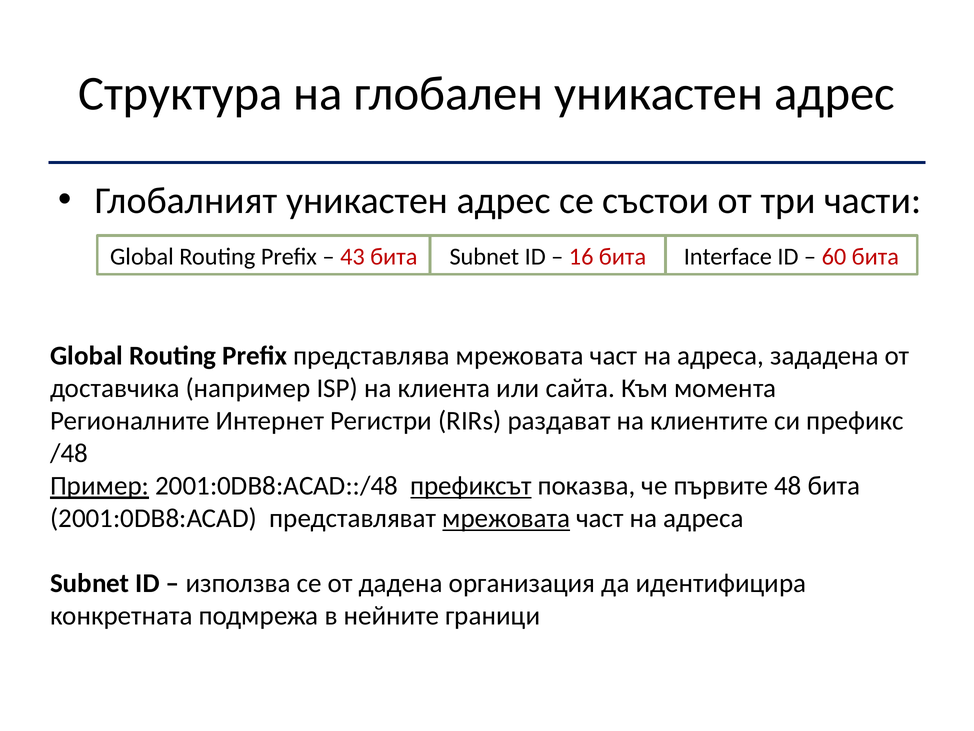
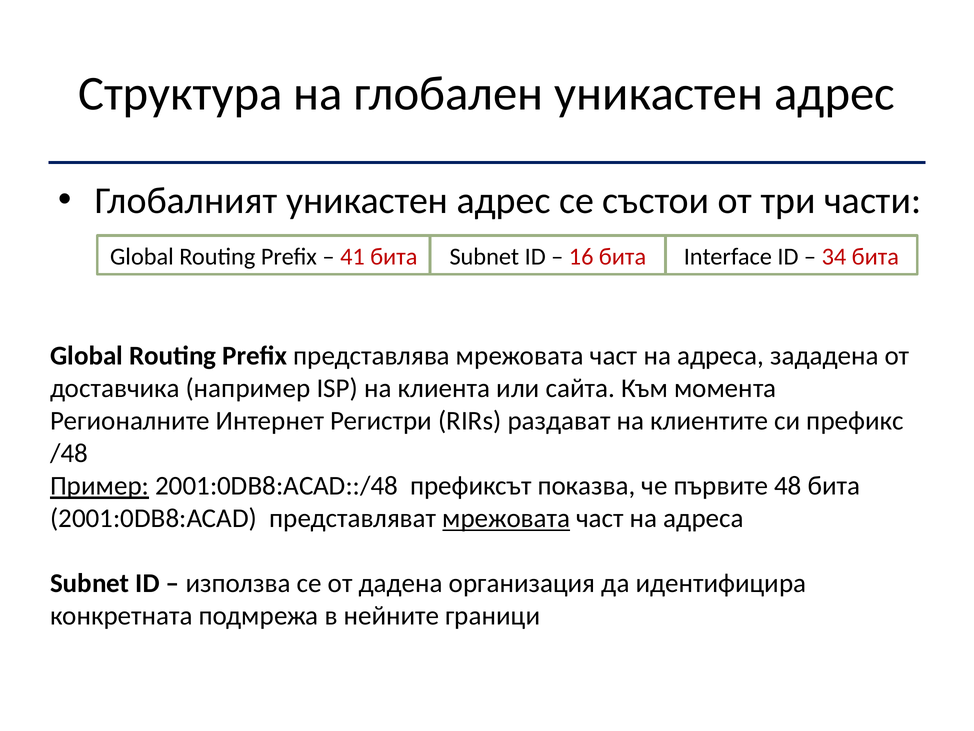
43: 43 -> 41
60: 60 -> 34
префиксът underline: present -> none
